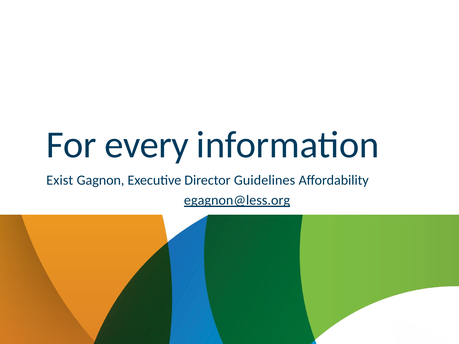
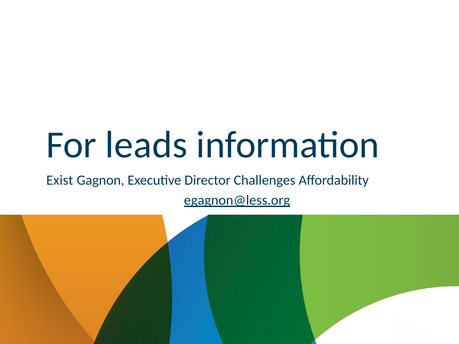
every: every -> leads
Guidelines: Guidelines -> Challenges
